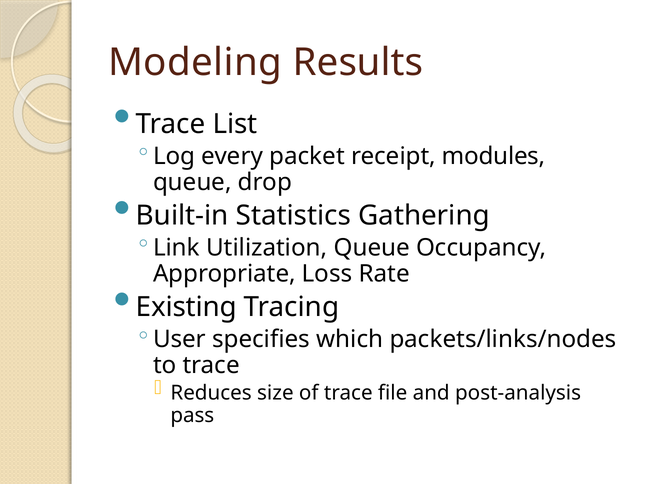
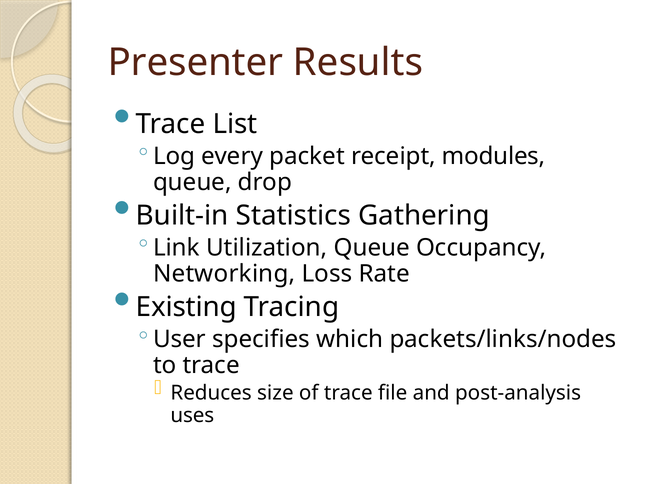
Modeling: Modeling -> Presenter
Appropriate: Appropriate -> Networking
pass: pass -> uses
